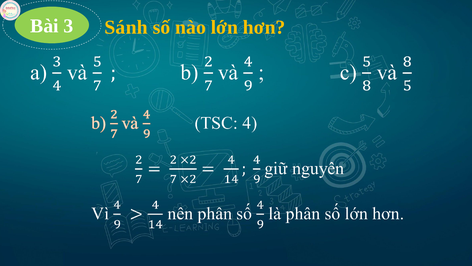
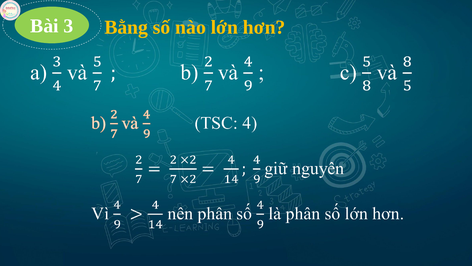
Sánh: Sánh -> Bằng
